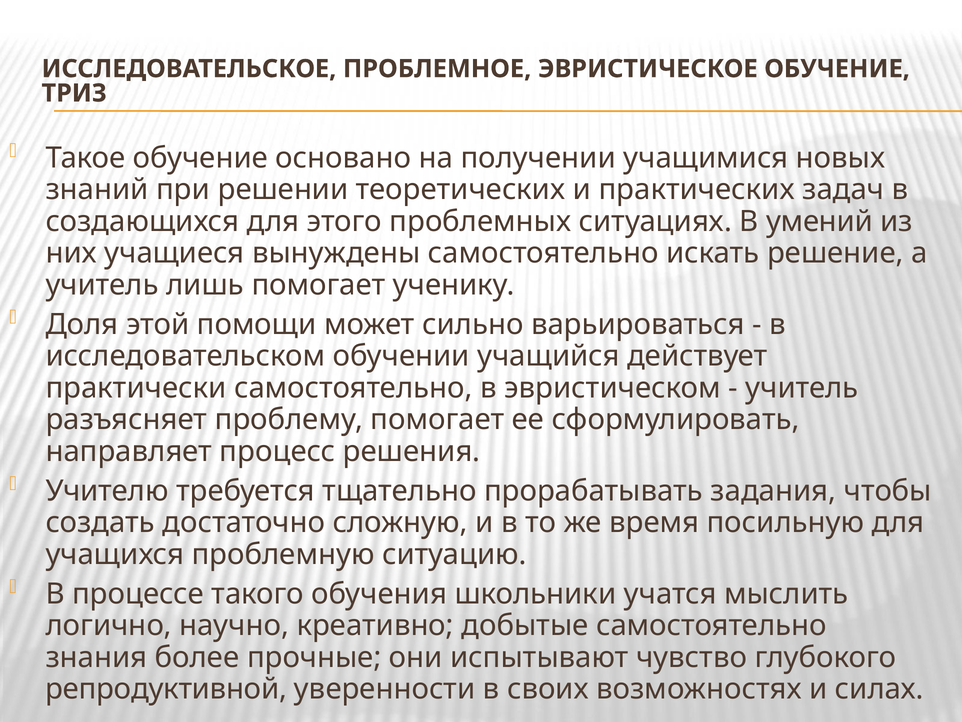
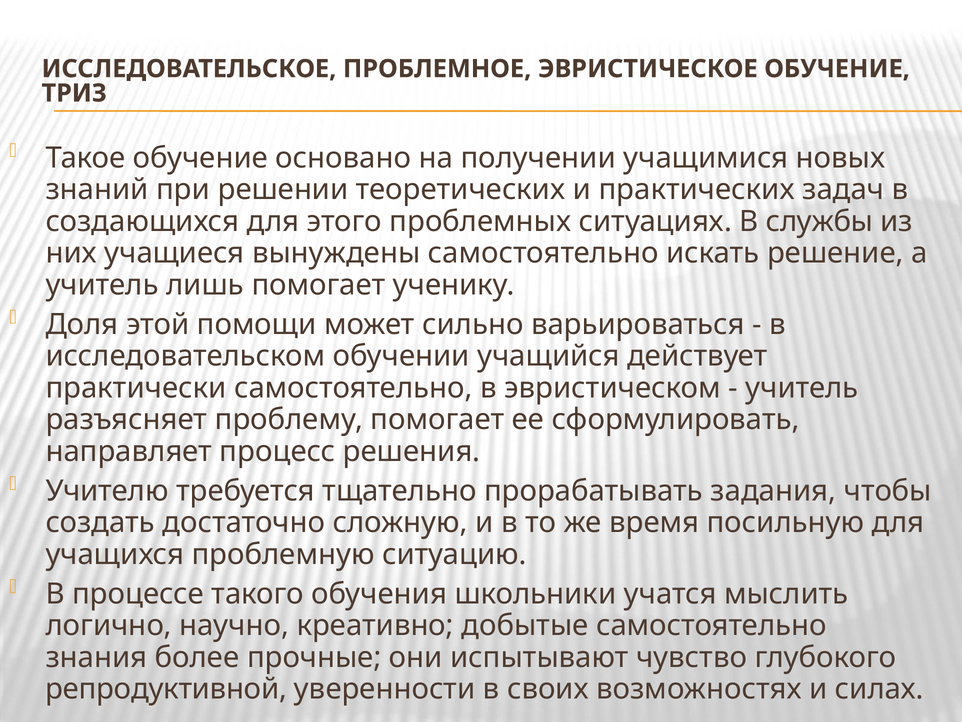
умений: умений -> службы
